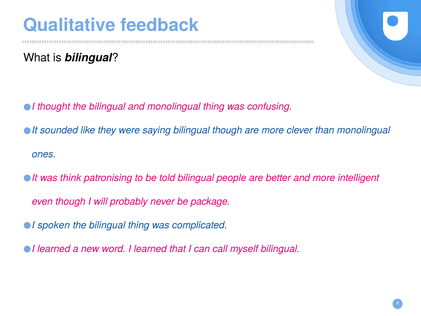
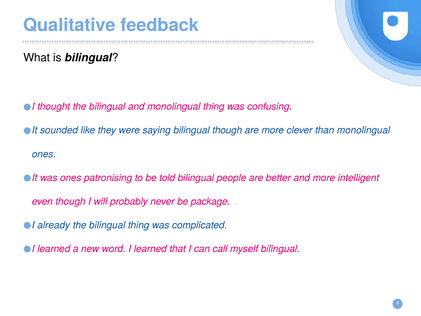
was think: think -> ones
spoken: spoken -> already
